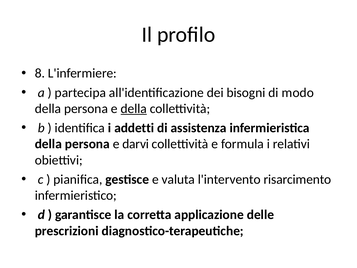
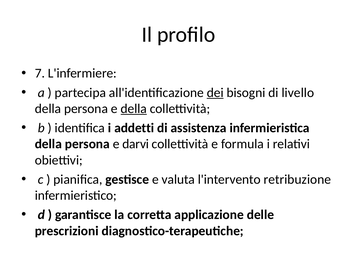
8: 8 -> 7
dei underline: none -> present
modo: modo -> livello
risarcimento: risarcimento -> retribuzione
